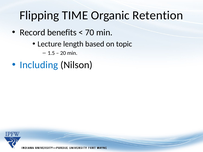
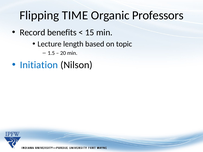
Retention: Retention -> Professors
70: 70 -> 15
Including: Including -> Initiation
